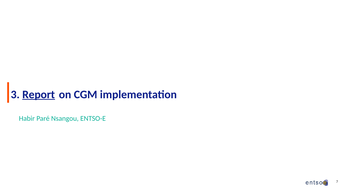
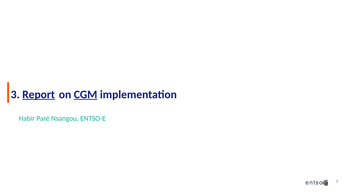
CGM underline: none -> present
